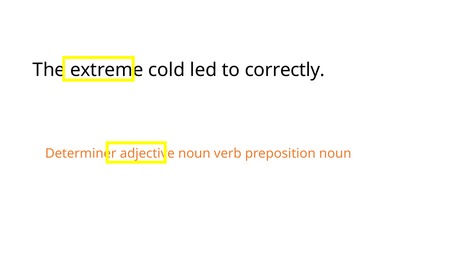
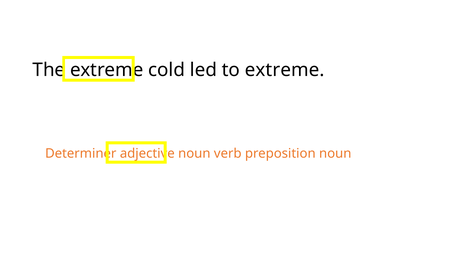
to correctly: correctly -> extreme
